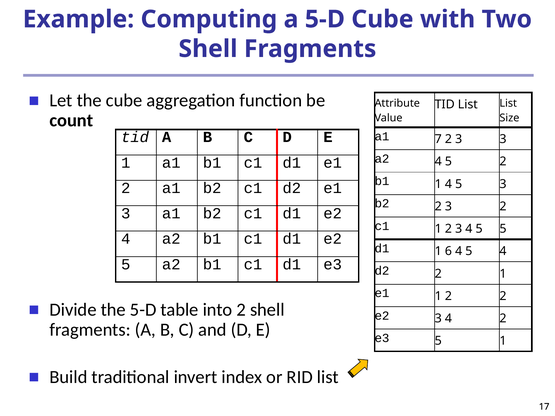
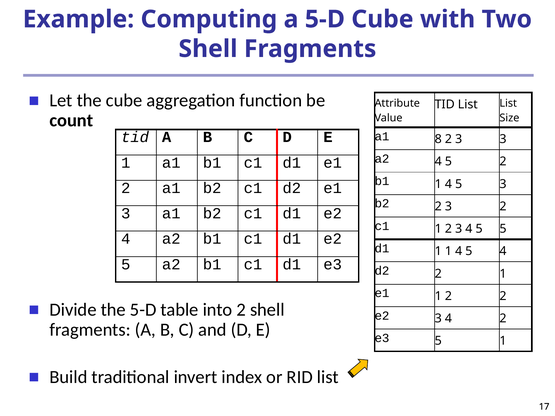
7: 7 -> 8
1 6: 6 -> 1
